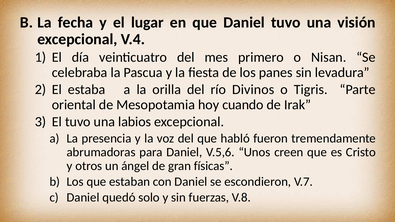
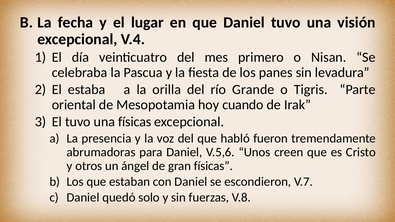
Divinos: Divinos -> Grande
una labios: labios -> físicas
